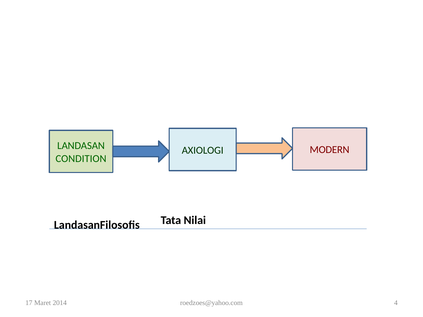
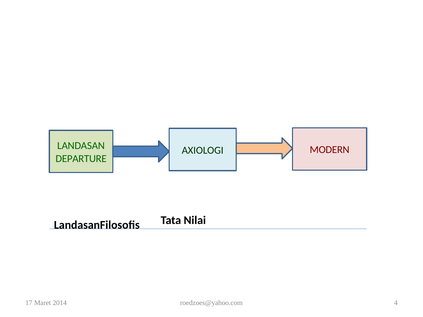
CONDITION: CONDITION -> DEPARTURE
